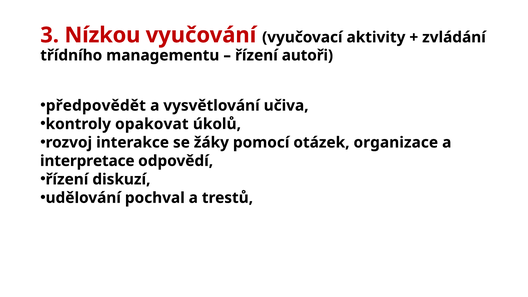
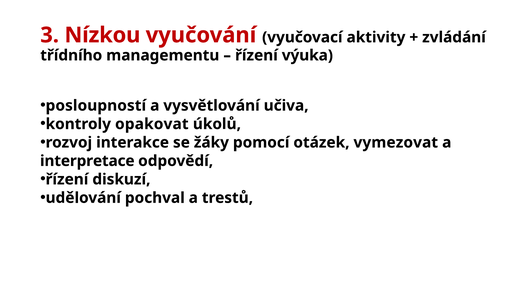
autoři: autoři -> výuka
předpovědět: předpovědět -> posloupností
organizace: organizace -> vymezovat
